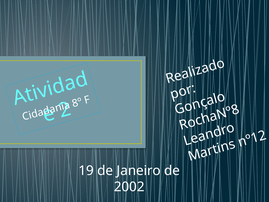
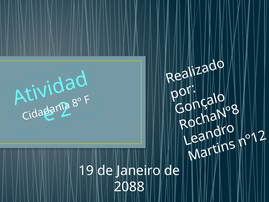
2002: 2002 -> 2088
